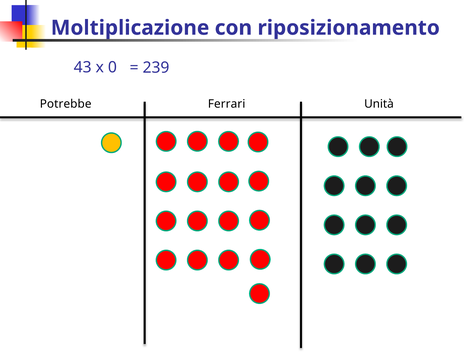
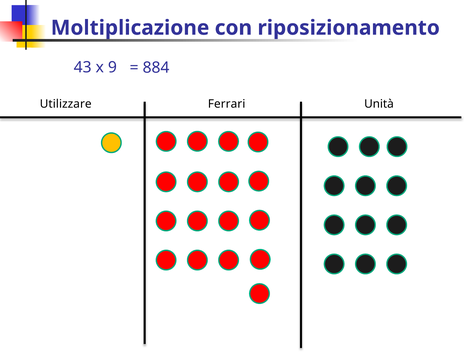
0: 0 -> 9
239: 239 -> 884
Potrebbe: Potrebbe -> Utilizzare
